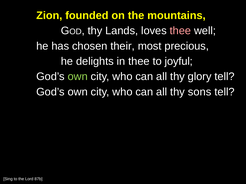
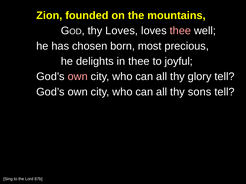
thy Lands: Lands -> Loves
their: their -> born
own at (78, 77) colour: light green -> pink
